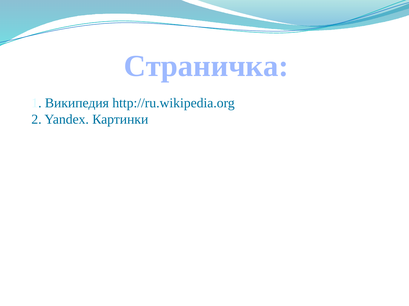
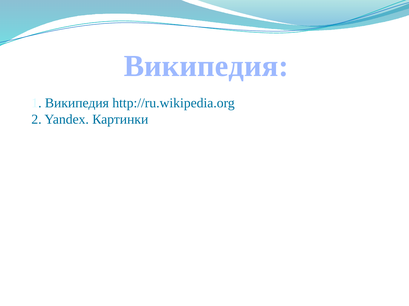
Страничка at (206, 66): Страничка -> Википедия
